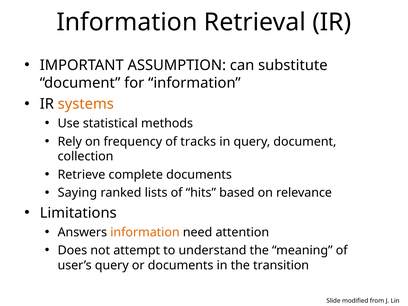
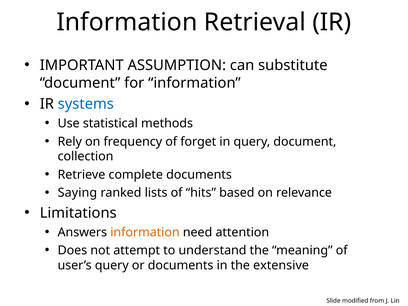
systems colour: orange -> blue
tracks: tracks -> forget
transition: transition -> extensive
